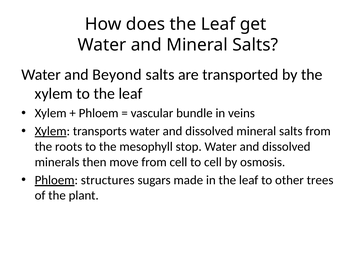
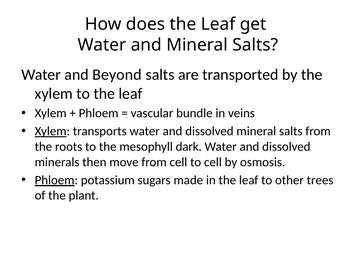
stop: stop -> dark
structures: structures -> potassium
